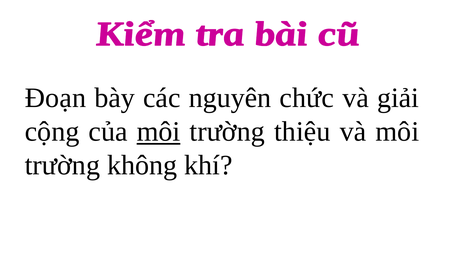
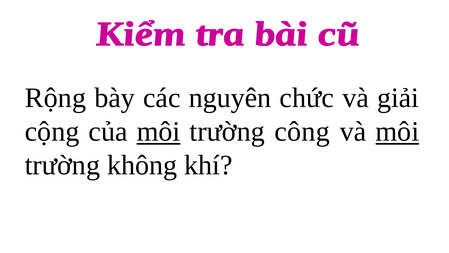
Đoạn: Đoạn -> Rộng
thiệu: thiệu -> công
môi at (397, 131) underline: none -> present
